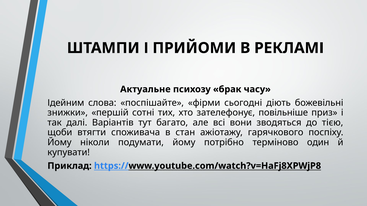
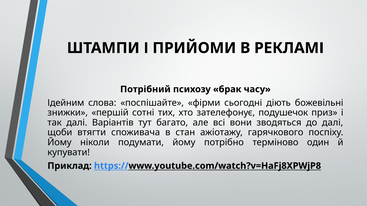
Актуальне: Актуальне -> Потрібний
повільніше: повільніше -> подушечок
до тією: тією -> далі
